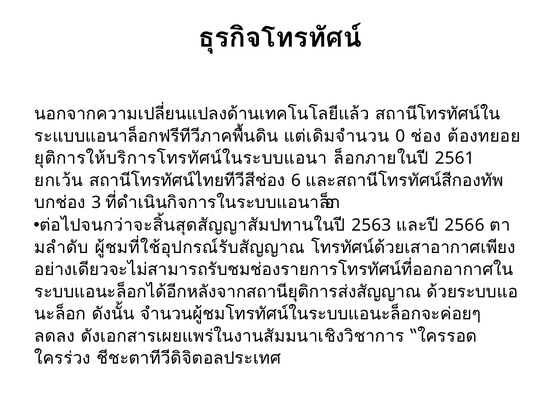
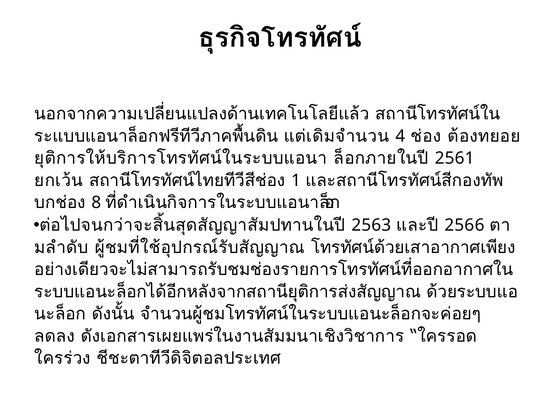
0: 0 -> 4
6: 6 -> 1
3: 3 -> 8
